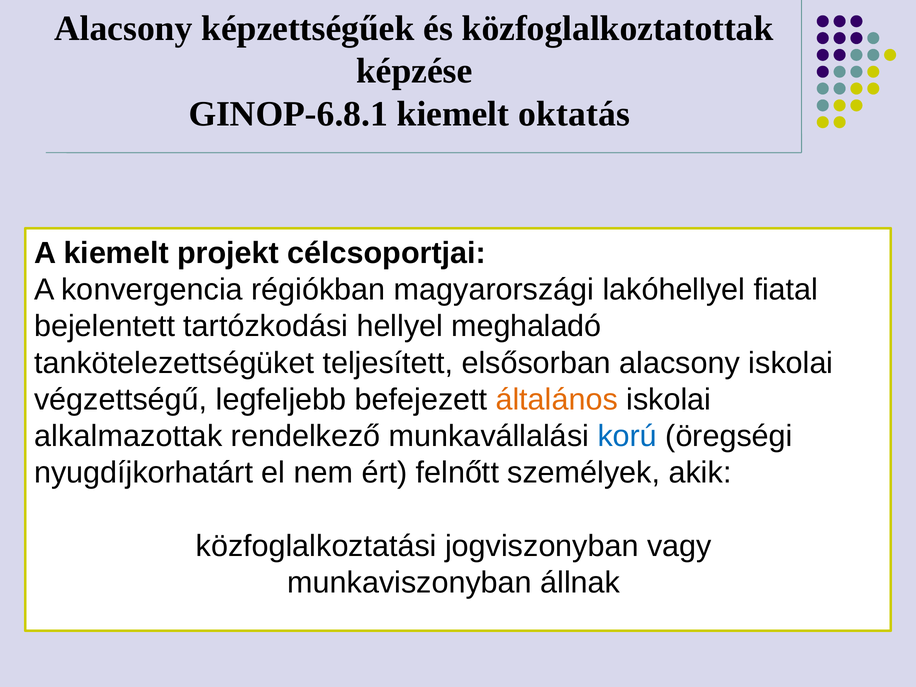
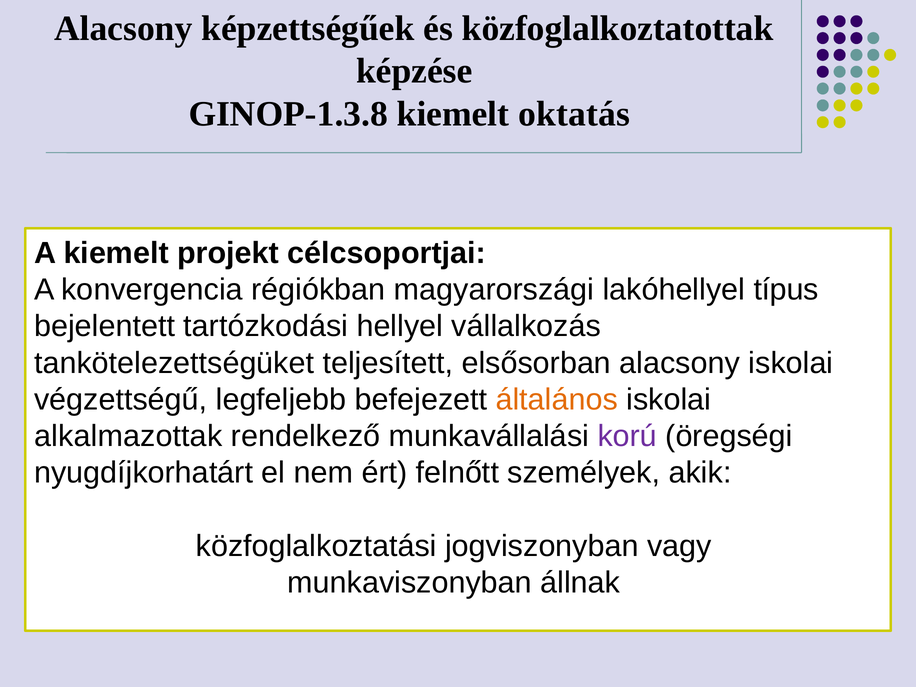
GINOP-6.8.1: GINOP-6.8.1 -> GINOP-1.3.8
fiatal: fiatal -> típus
meghaladó: meghaladó -> vállalkozás
korú colour: blue -> purple
